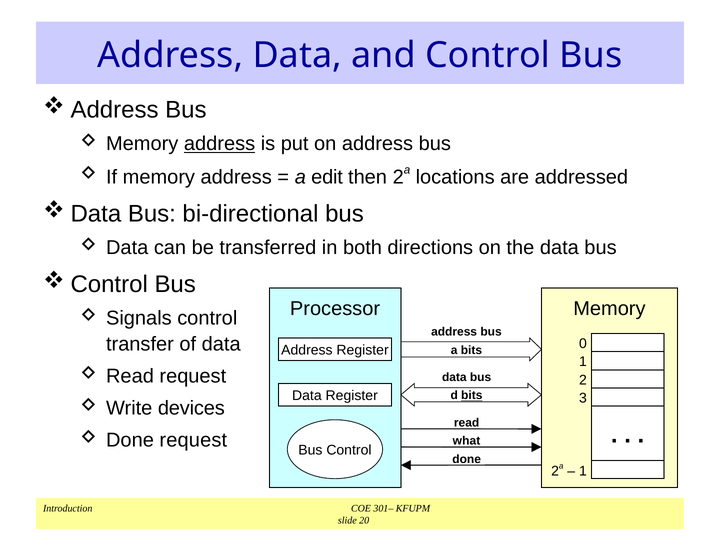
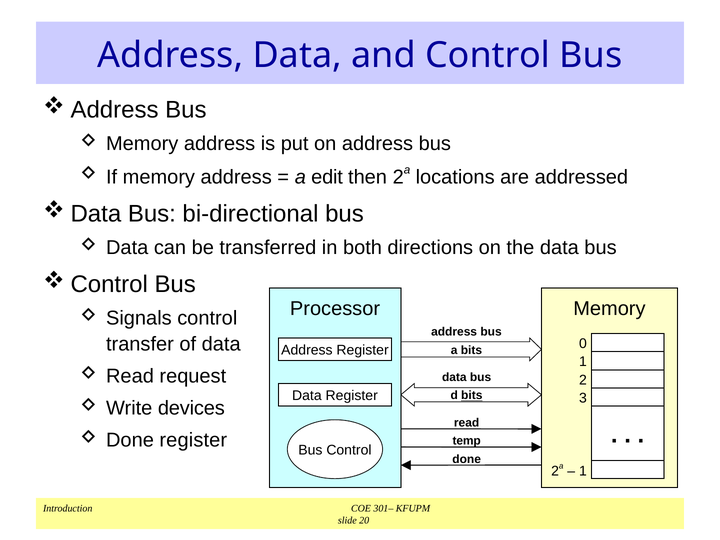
address at (220, 144) underline: present -> none
Done request: request -> register
what: what -> temp
